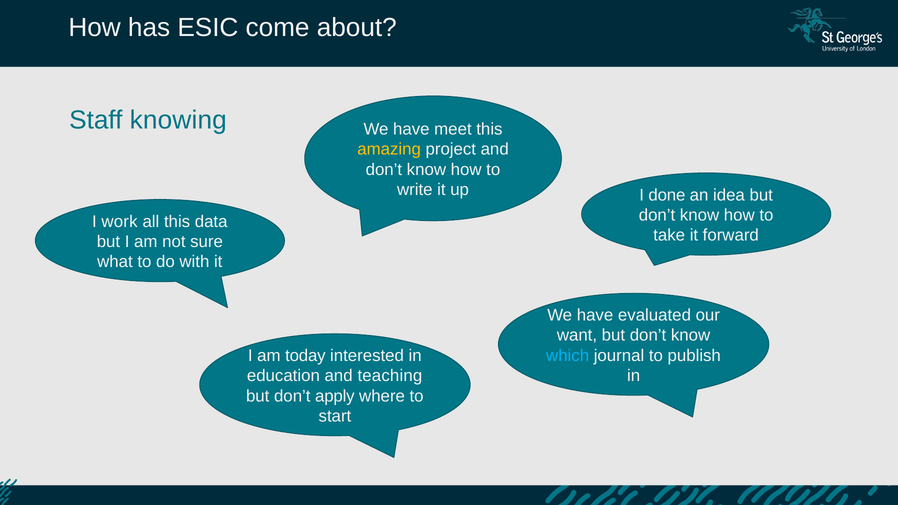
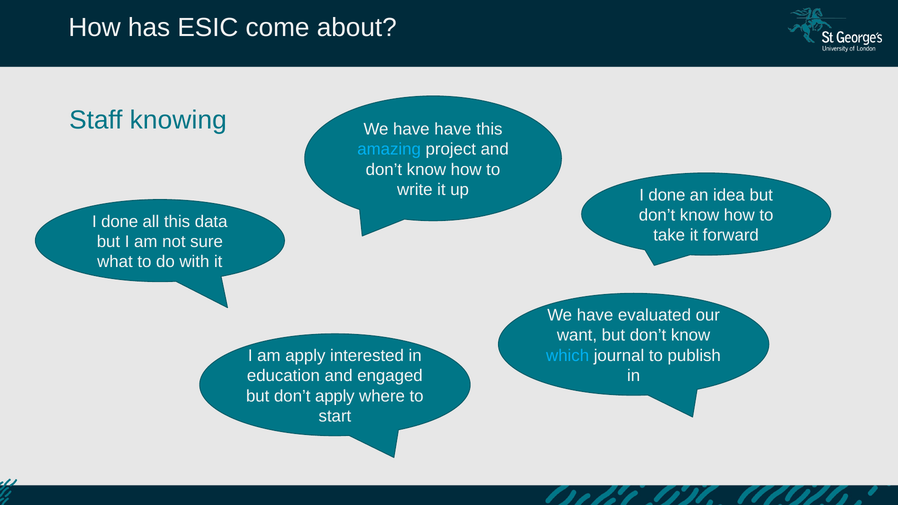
have meet: meet -> have
amazing colour: yellow -> light blue
work at (120, 222): work -> done
am today: today -> apply
teaching: teaching -> engaged
